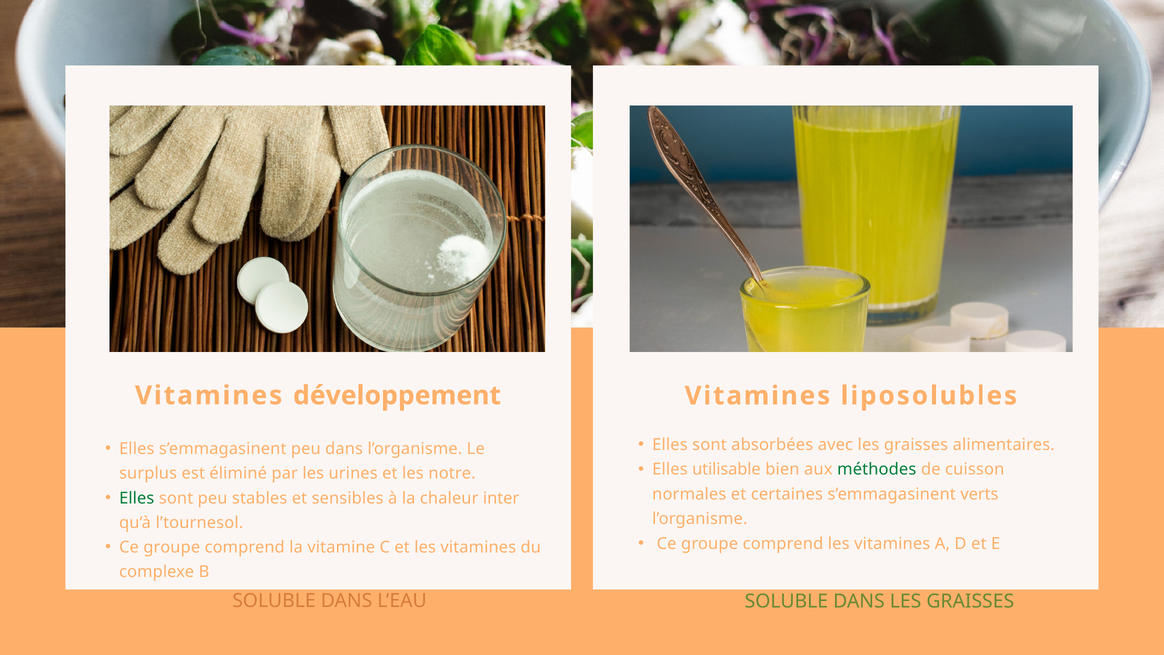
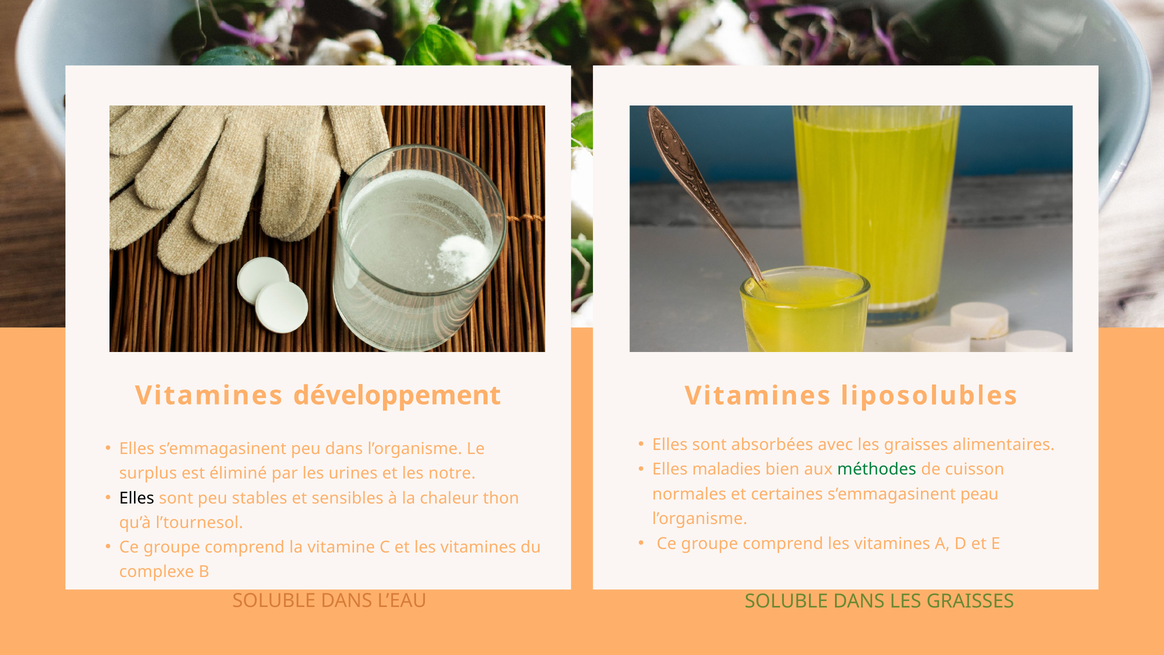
utilisable: utilisable -> maladies
Elles at (137, 498) colour: green -> black
inter: inter -> thon
verts: verts -> peau
